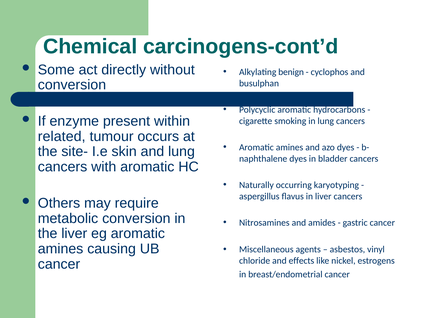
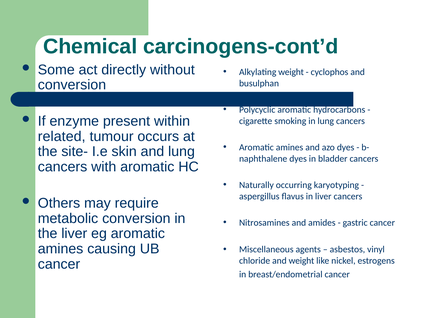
Alkylating benign: benign -> weight
and effects: effects -> weight
